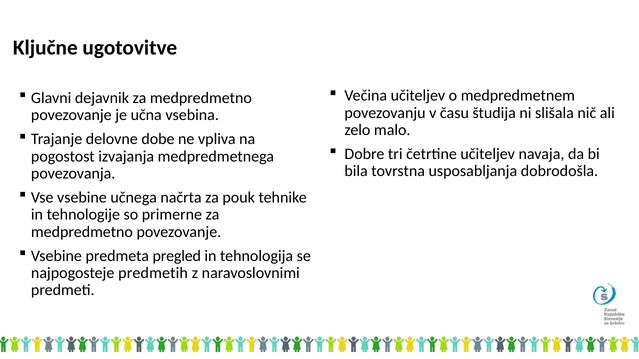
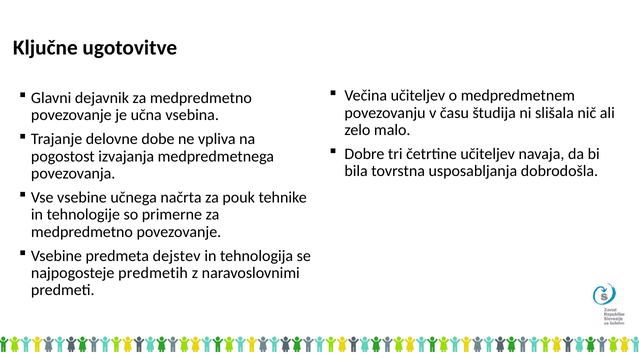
pregled: pregled -> dejstev
